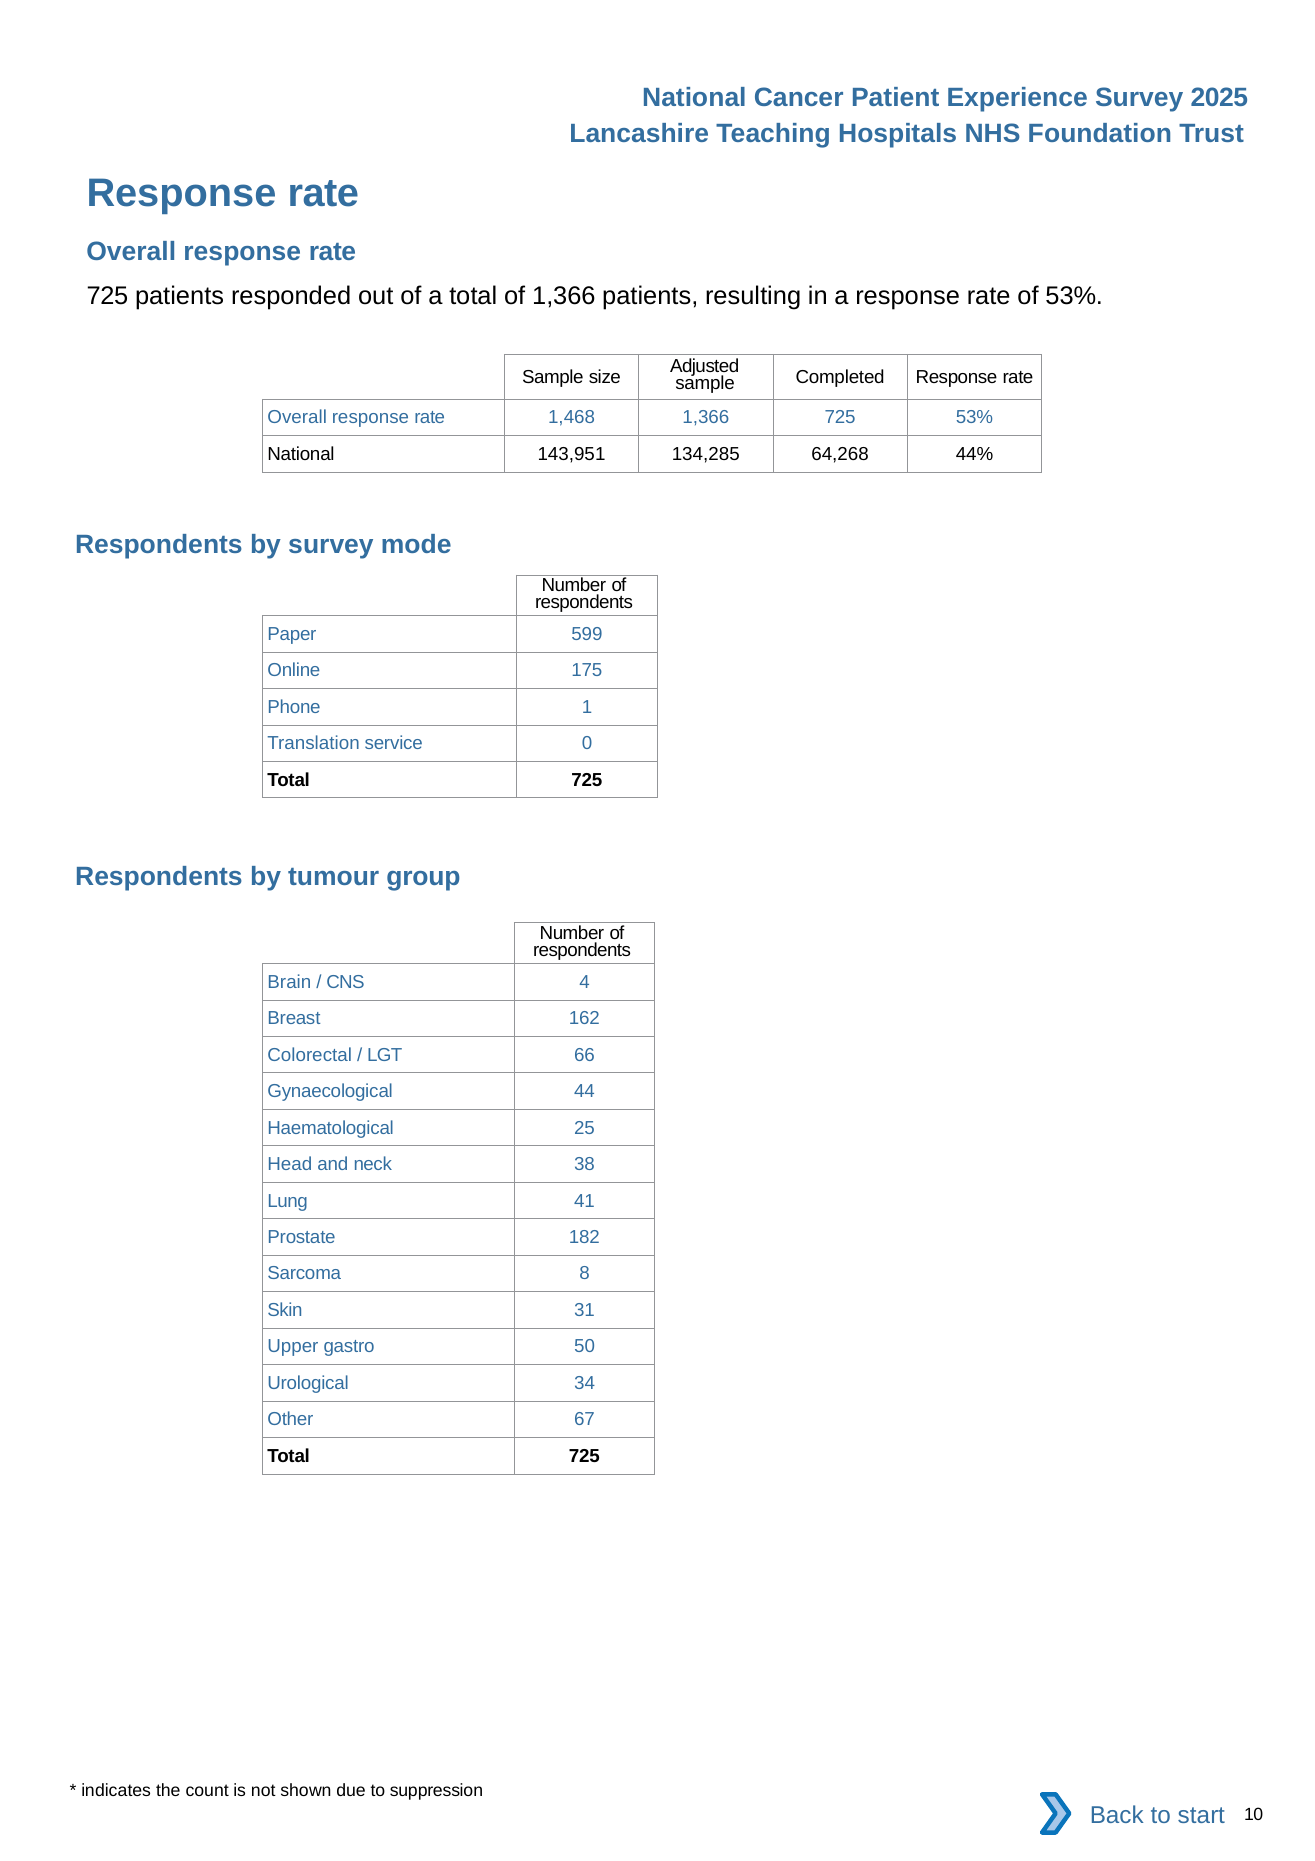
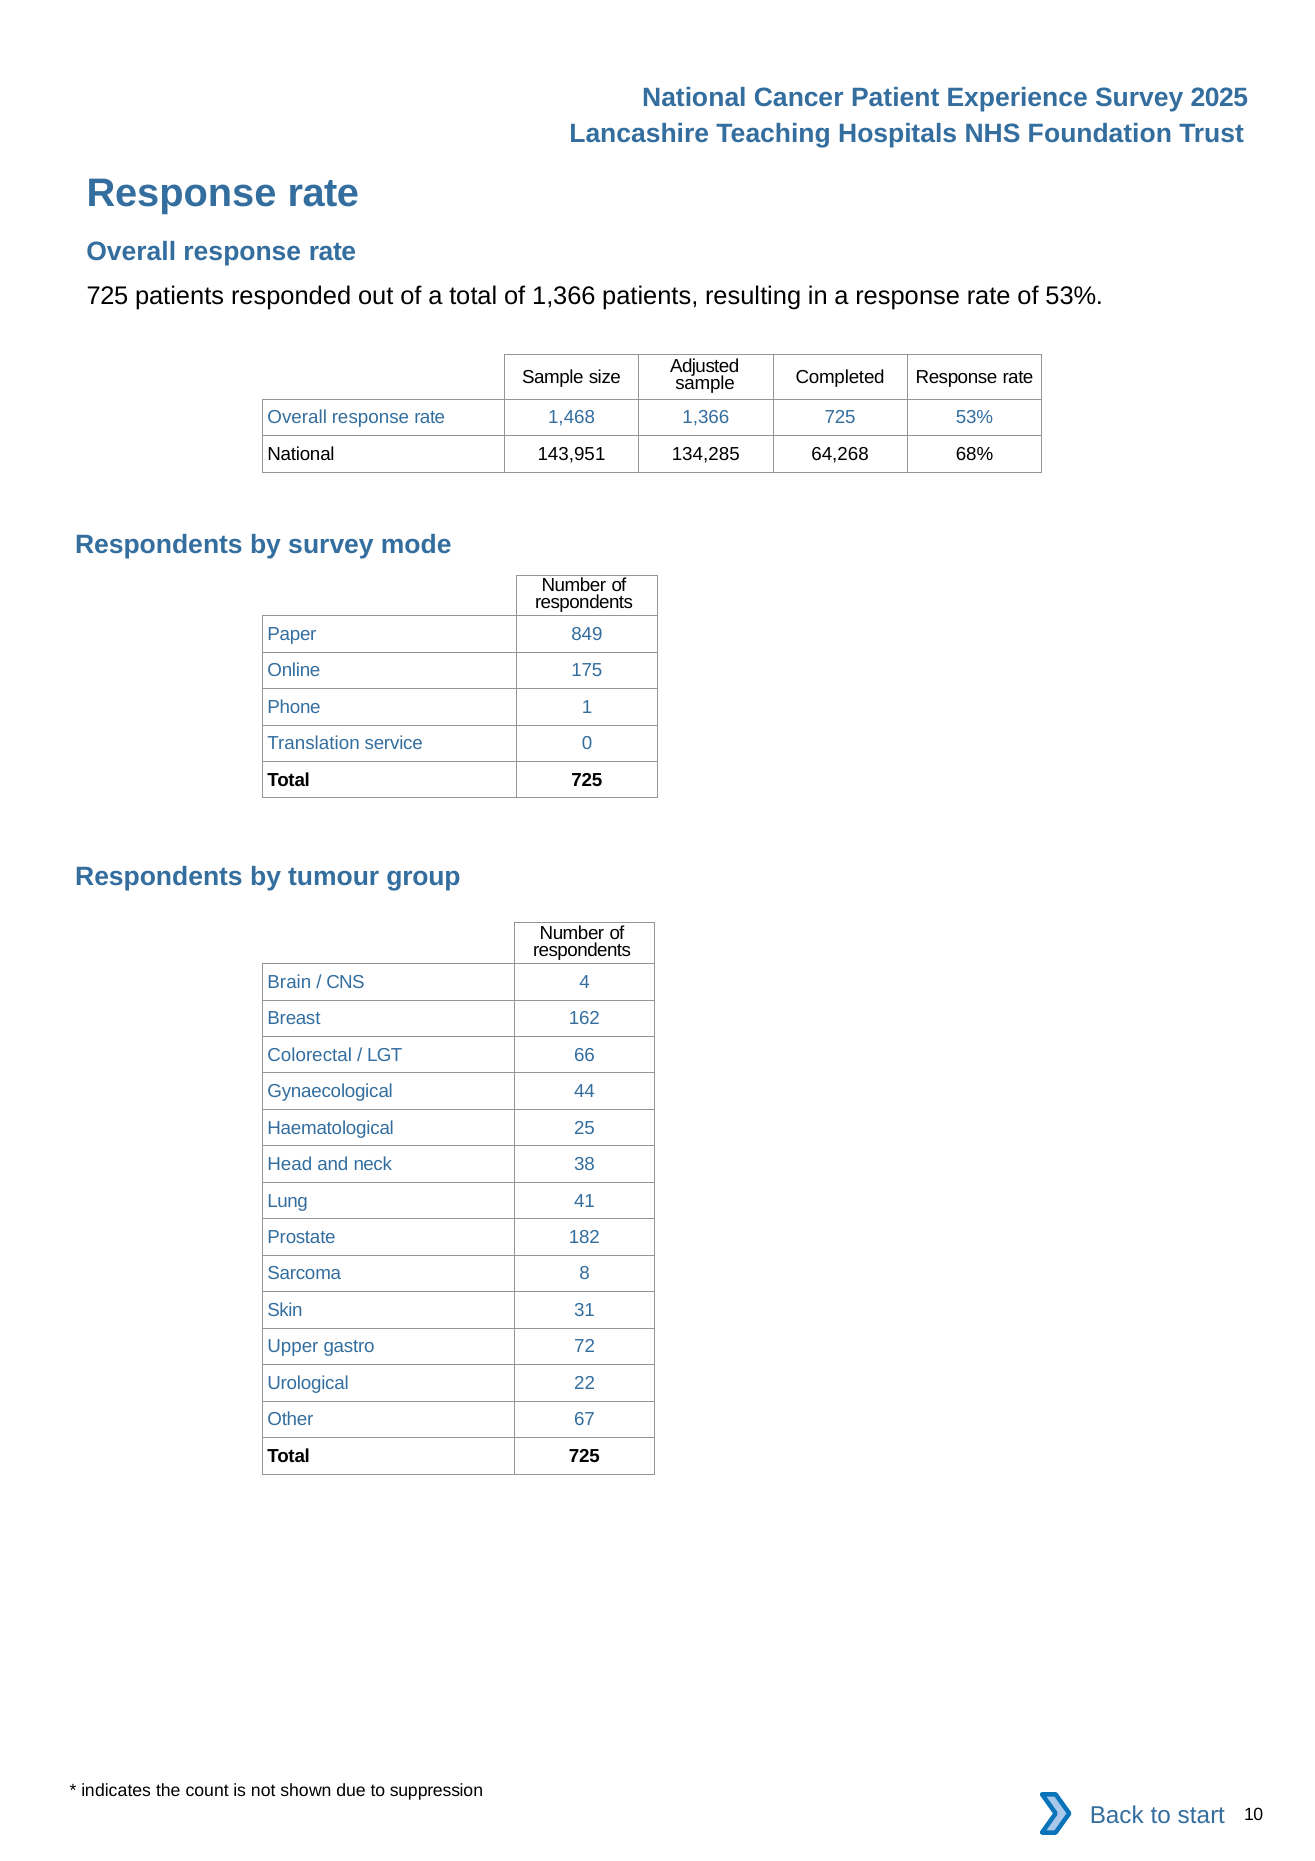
44%: 44% -> 68%
599: 599 -> 849
50: 50 -> 72
34: 34 -> 22
